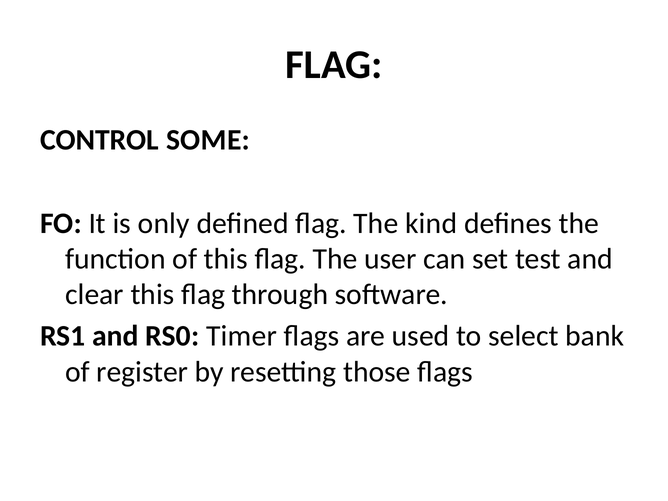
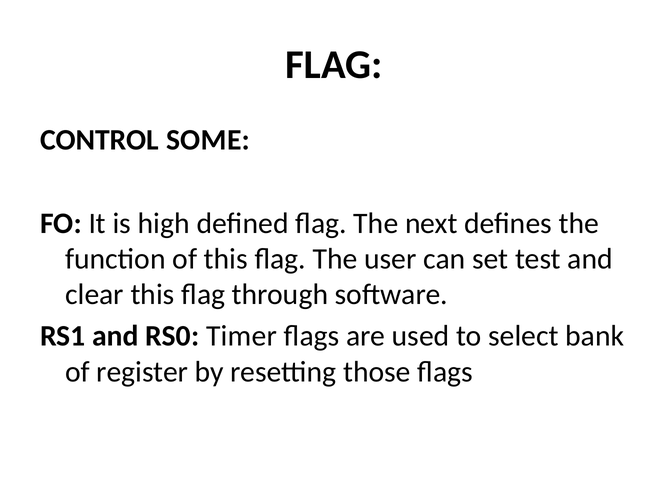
only: only -> high
kind: kind -> next
